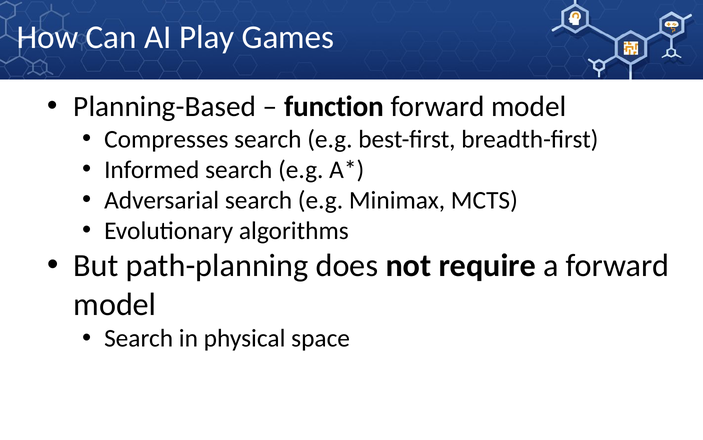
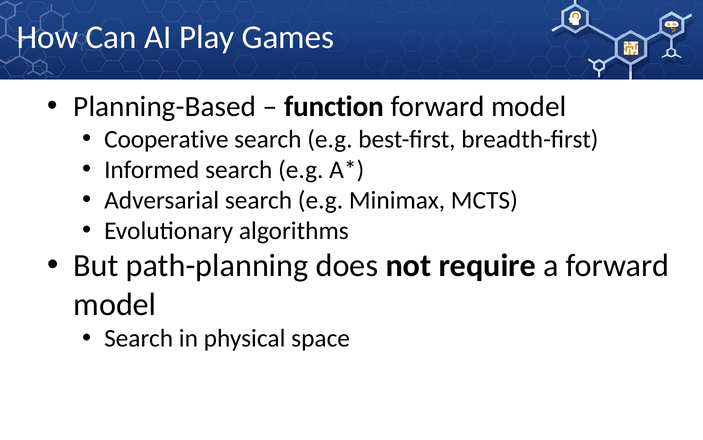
Compresses: Compresses -> Cooperative
